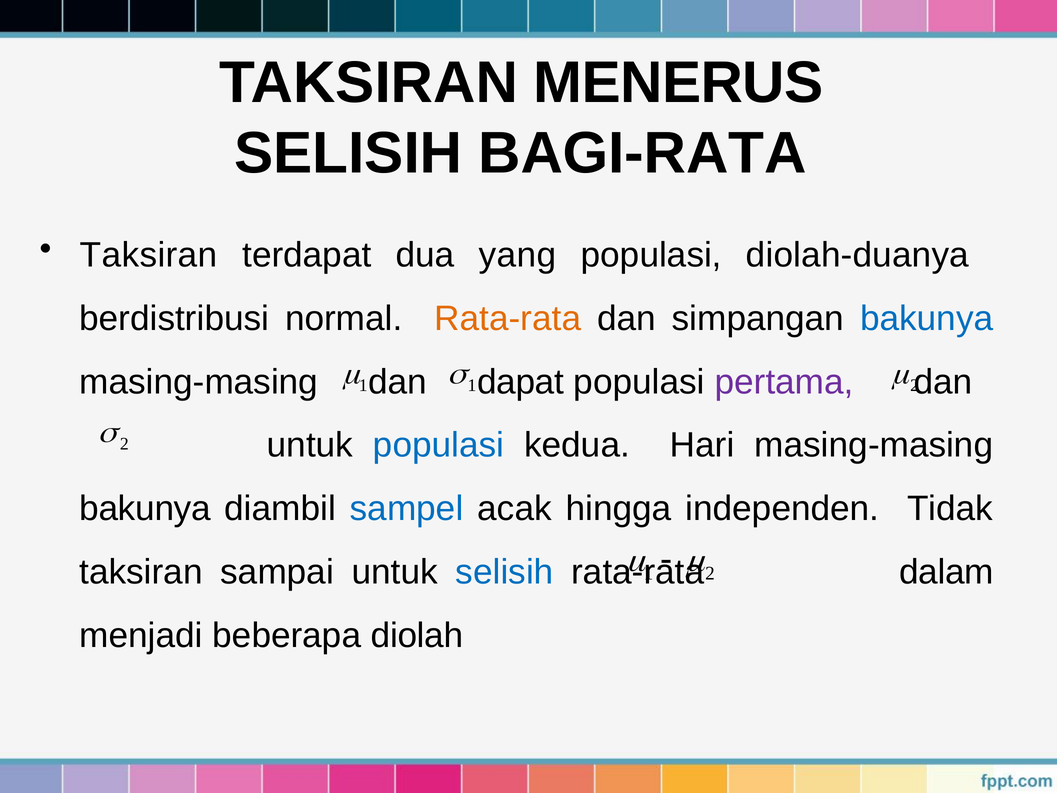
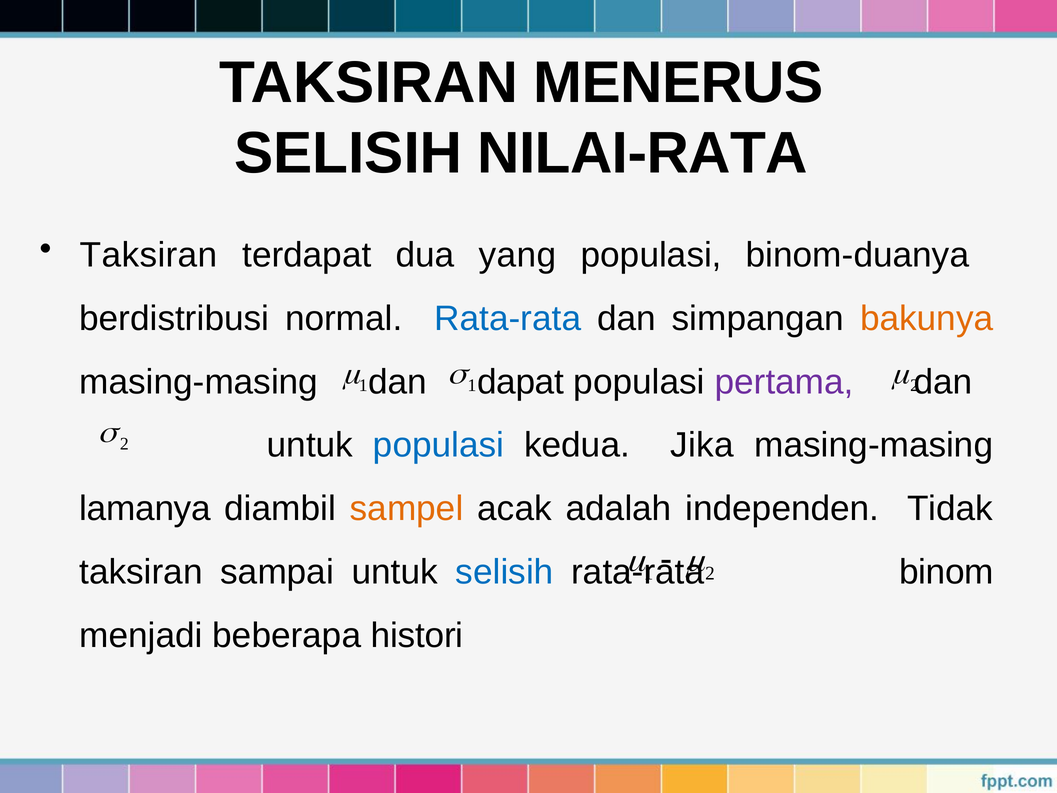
BAGI-RATA: BAGI-RATA -> NILAI-RATA
diolah-duanya: diolah-duanya -> binom-duanya
Rata-rata at (508, 318) colour: orange -> blue
bakunya at (927, 318) colour: blue -> orange
Hari: Hari -> Jika
bakunya at (145, 509): bakunya -> lamanya
sampel colour: blue -> orange
hingga: hingga -> adalah
dalam: dalam -> binom
diolah: diolah -> histori
